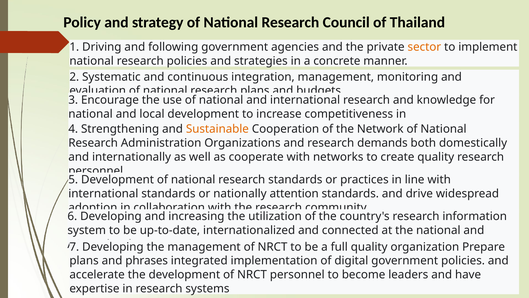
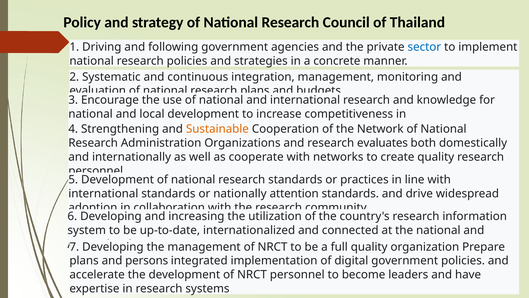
sector colour: orange -> blue
demands: demands -> evaluates
phrases: phrases -> persons
